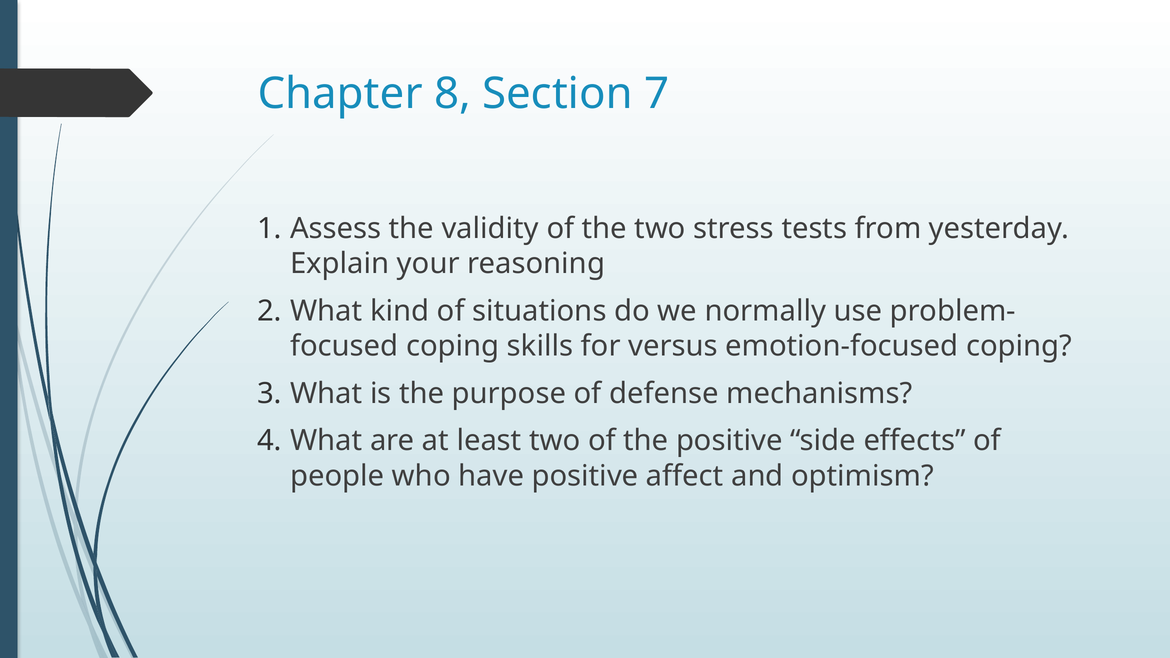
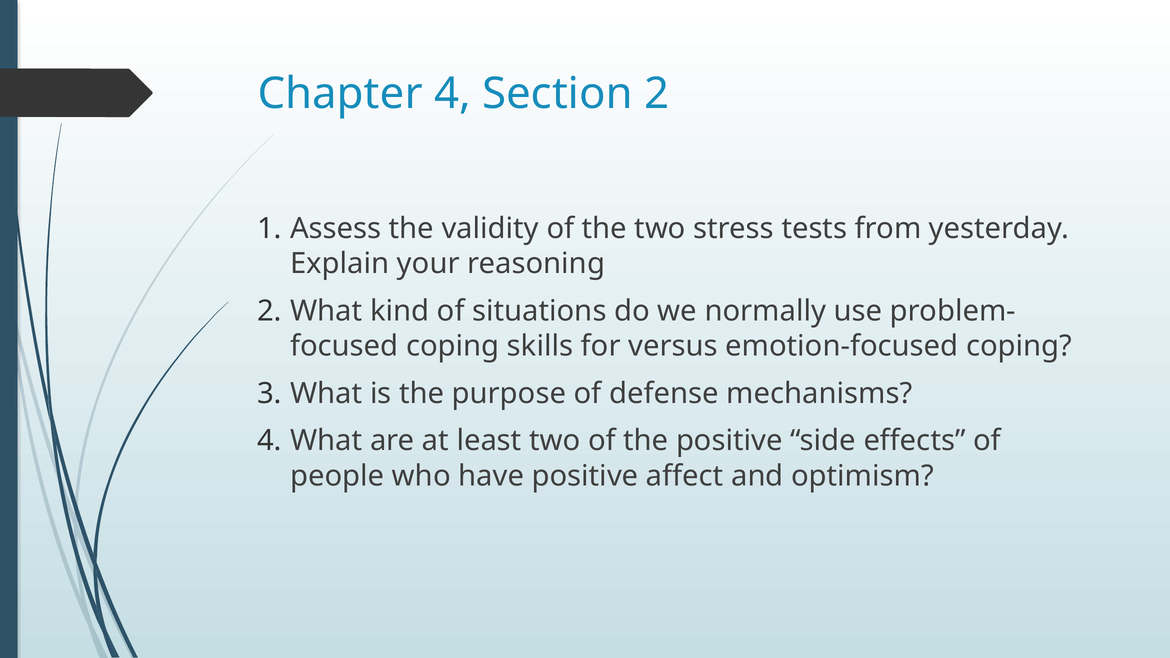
Chapter 8: 8 -> 4
Section 7: 7 -> 2
